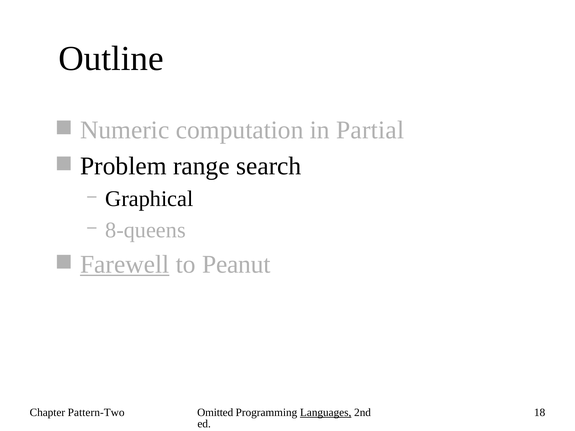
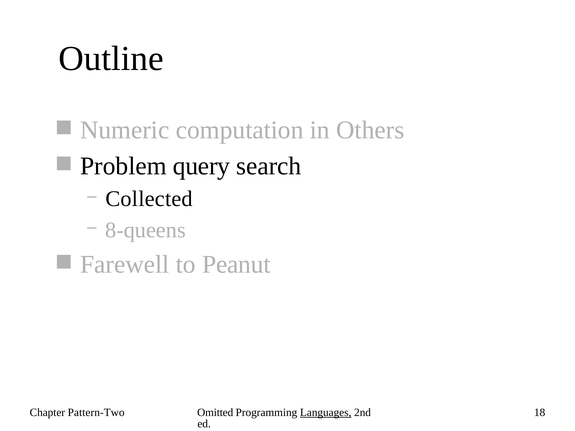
Partial: Partial -> Others
range: range -> query
Graphical: Graphical -> Collected
Farewell underline: present -> none
